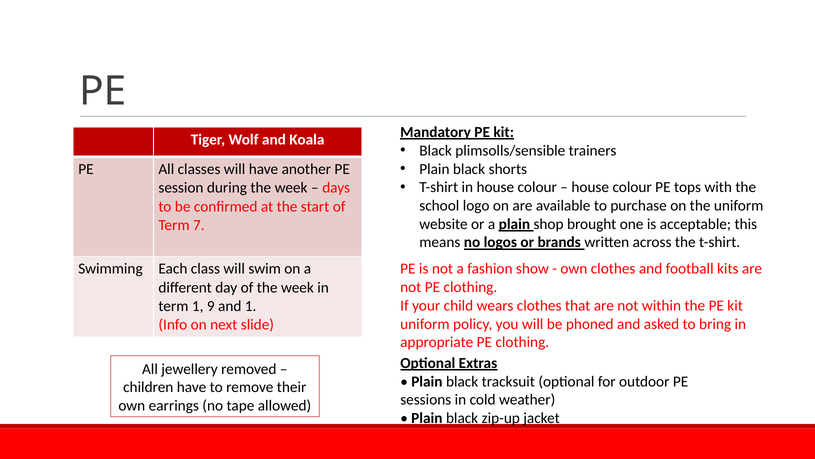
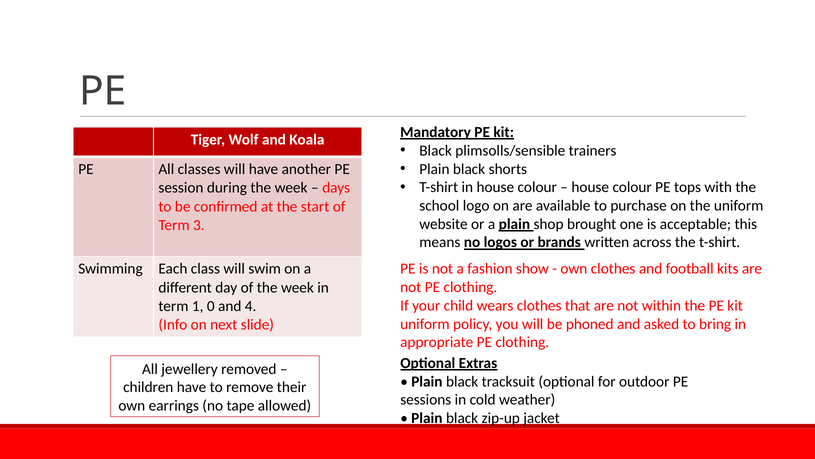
7: 7 -> 3
9: 9 -> 0
and 1: 1 -> 4
